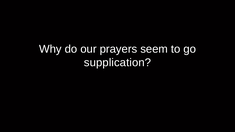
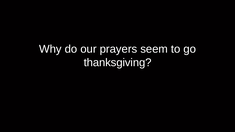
supplication: supplication -> thanksgiving
